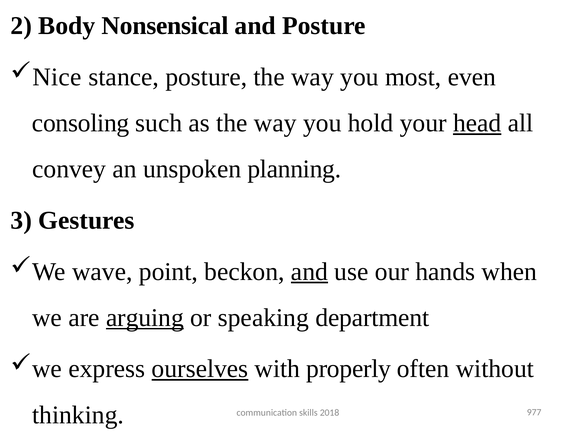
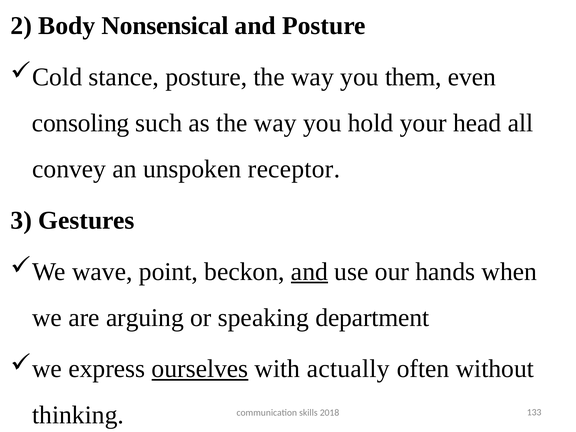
Nice: Nice -> Cold
most: most -> them
head underline: present -> none
planning: planning -> receptor
arguing underline: present -> none
properly: properly -> actually
977: 977 -> 133
